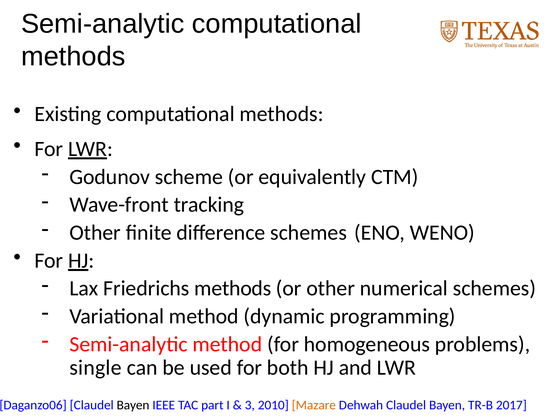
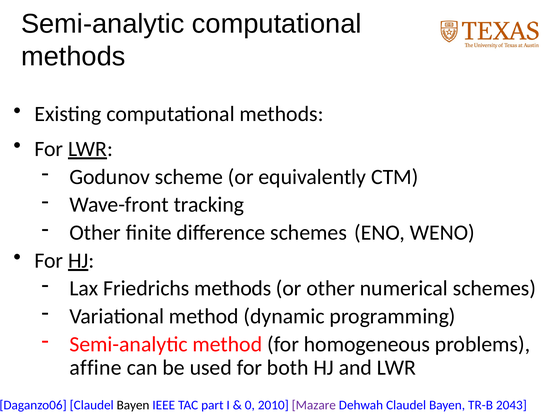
single: single -> affine
3: 3 -> 0
Mazare colour: orange -> purple
2017: 2017 -> 2043
